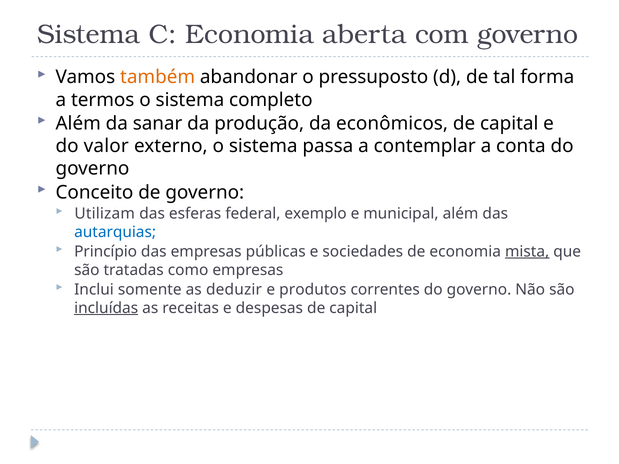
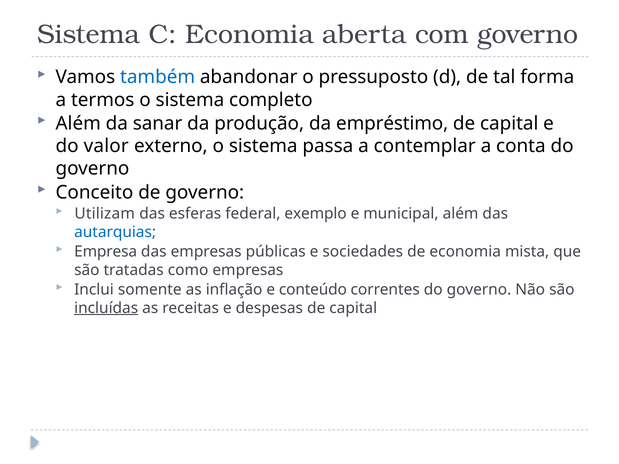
também colour: orange -> blue
econômicos: econômicos -> empréstimo
Princípio: Princípio -> Empresa
mista underline: present -> none
deduzir: deduzir -> inflação
produtos: produtos -> conteúdo
